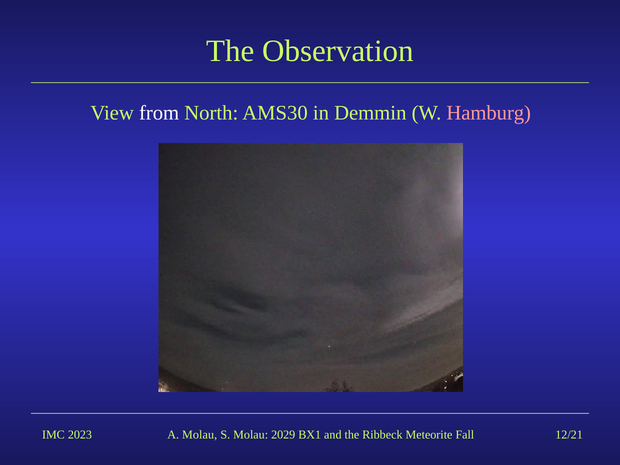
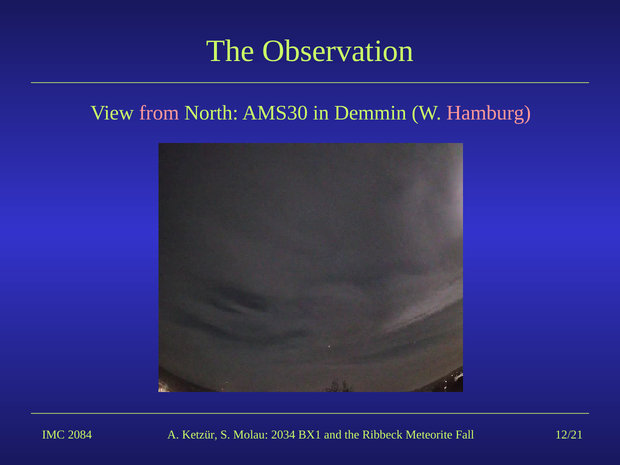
from colour: white -> pink
2023: 2023 -> 2084
A Molau: Molau -> Ketzür
2029: 2029 -> 2034
